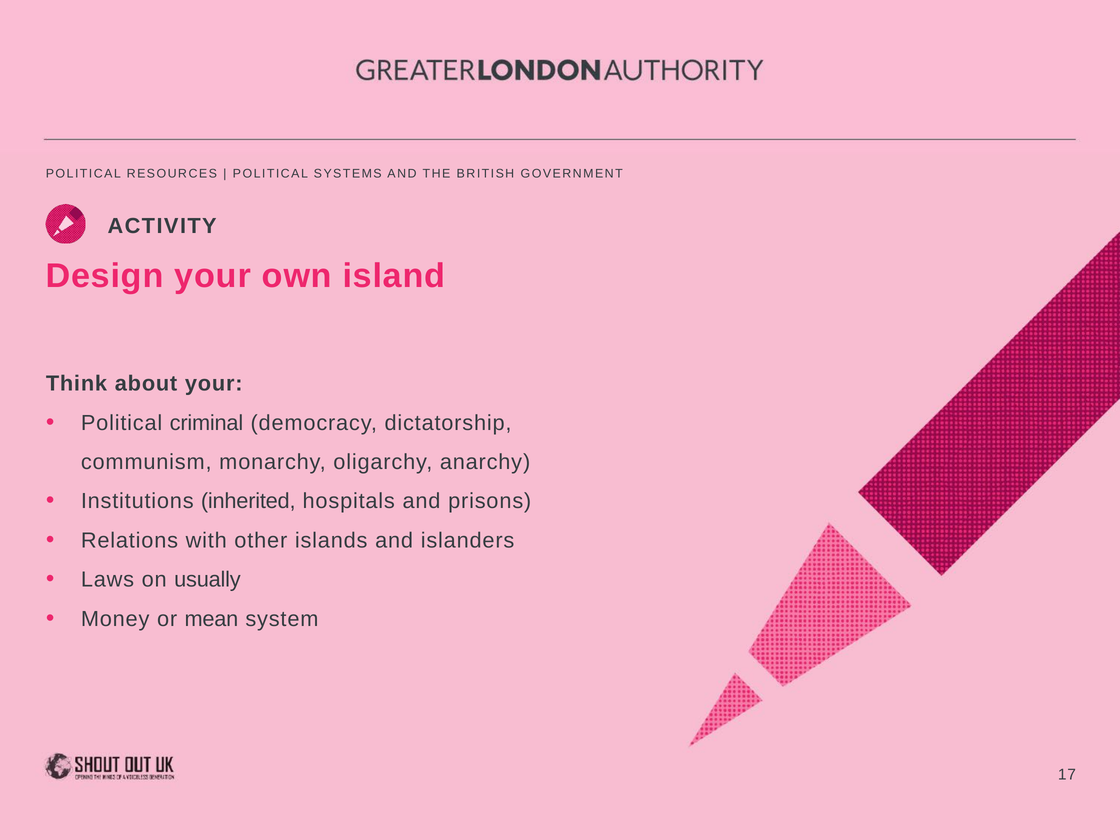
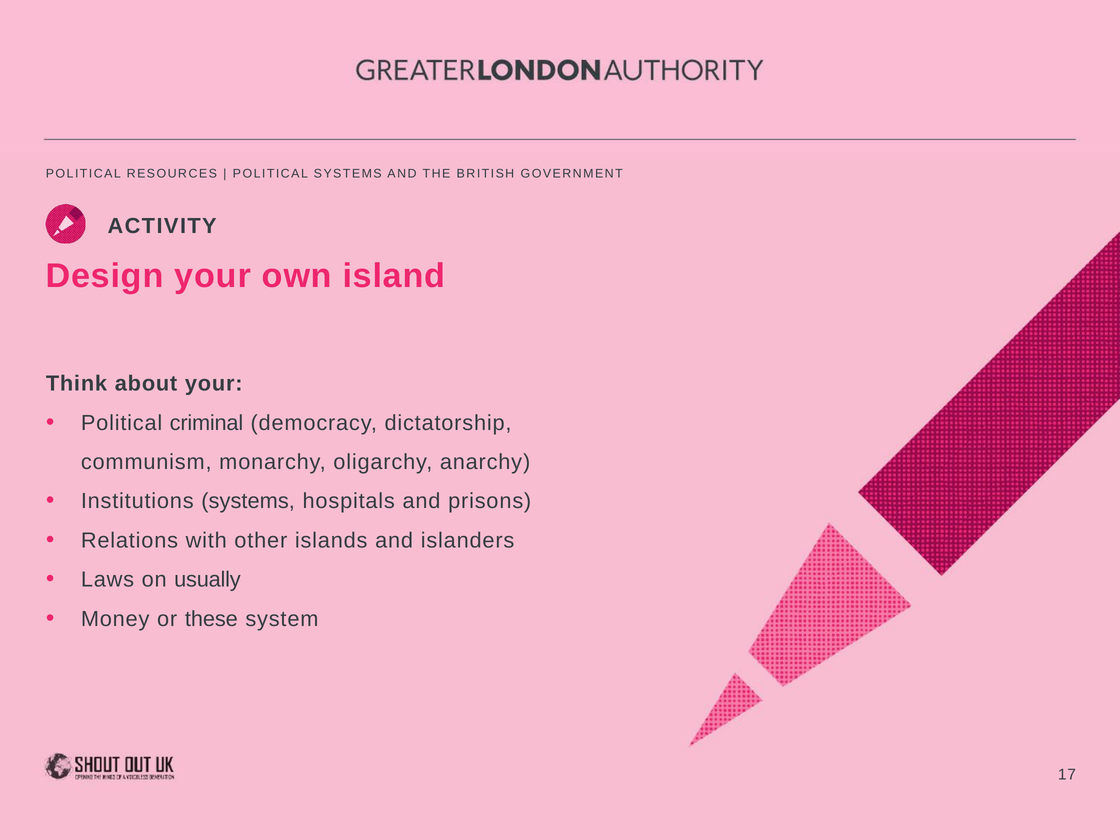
Institutions inherited: inherited -> systems
mean: mean -> these
